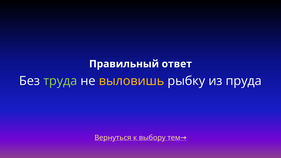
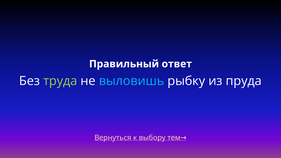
выловишь colour: yellow -> light blue
